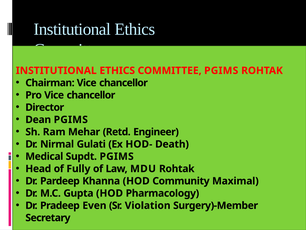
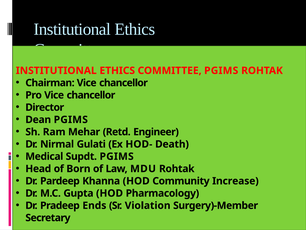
Fully: Fully -> Born
Maximal: Maximal -> Increase
Even: Even -> Ends
